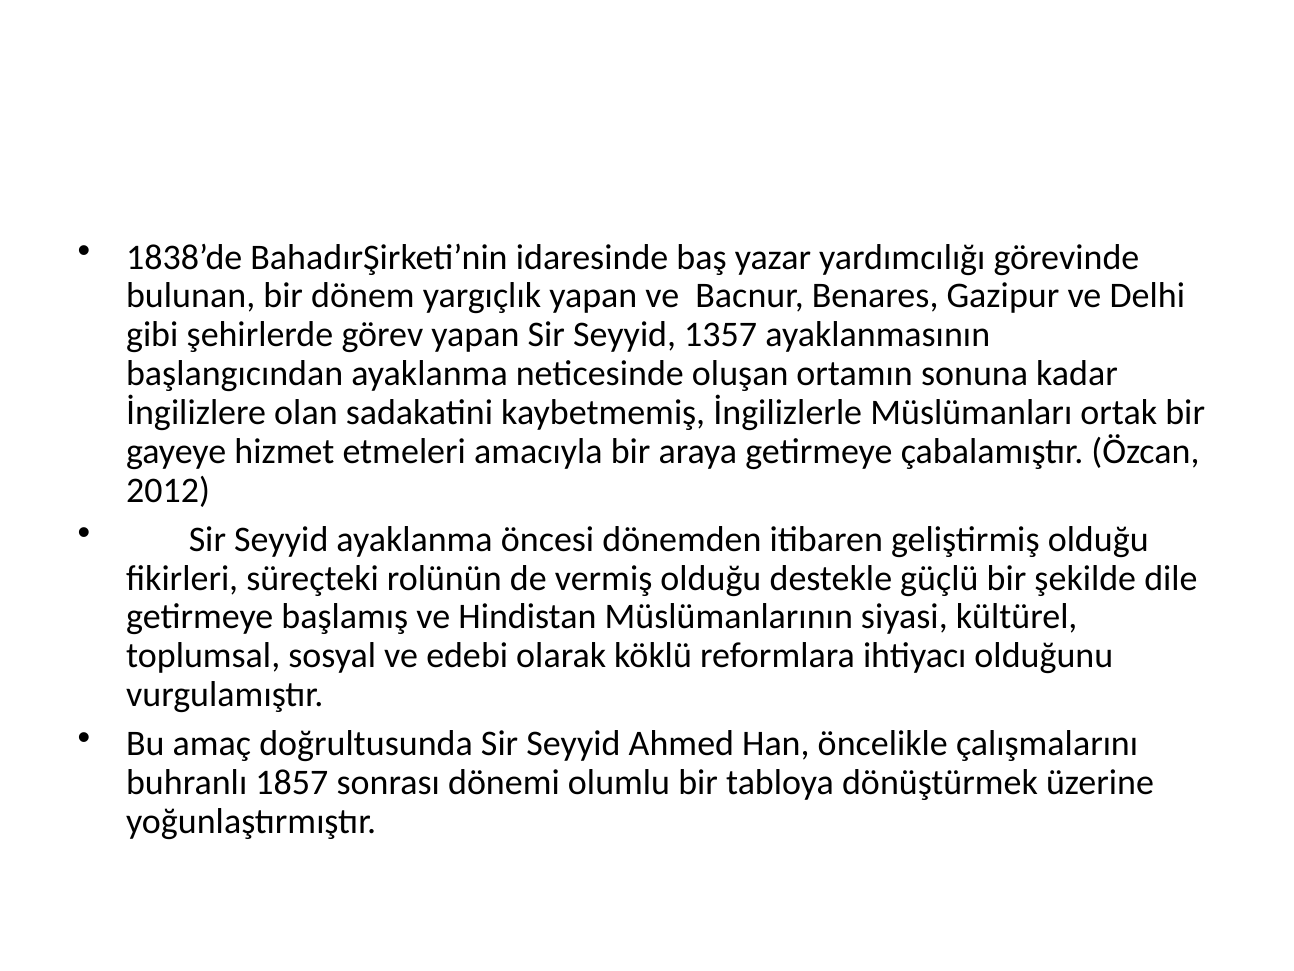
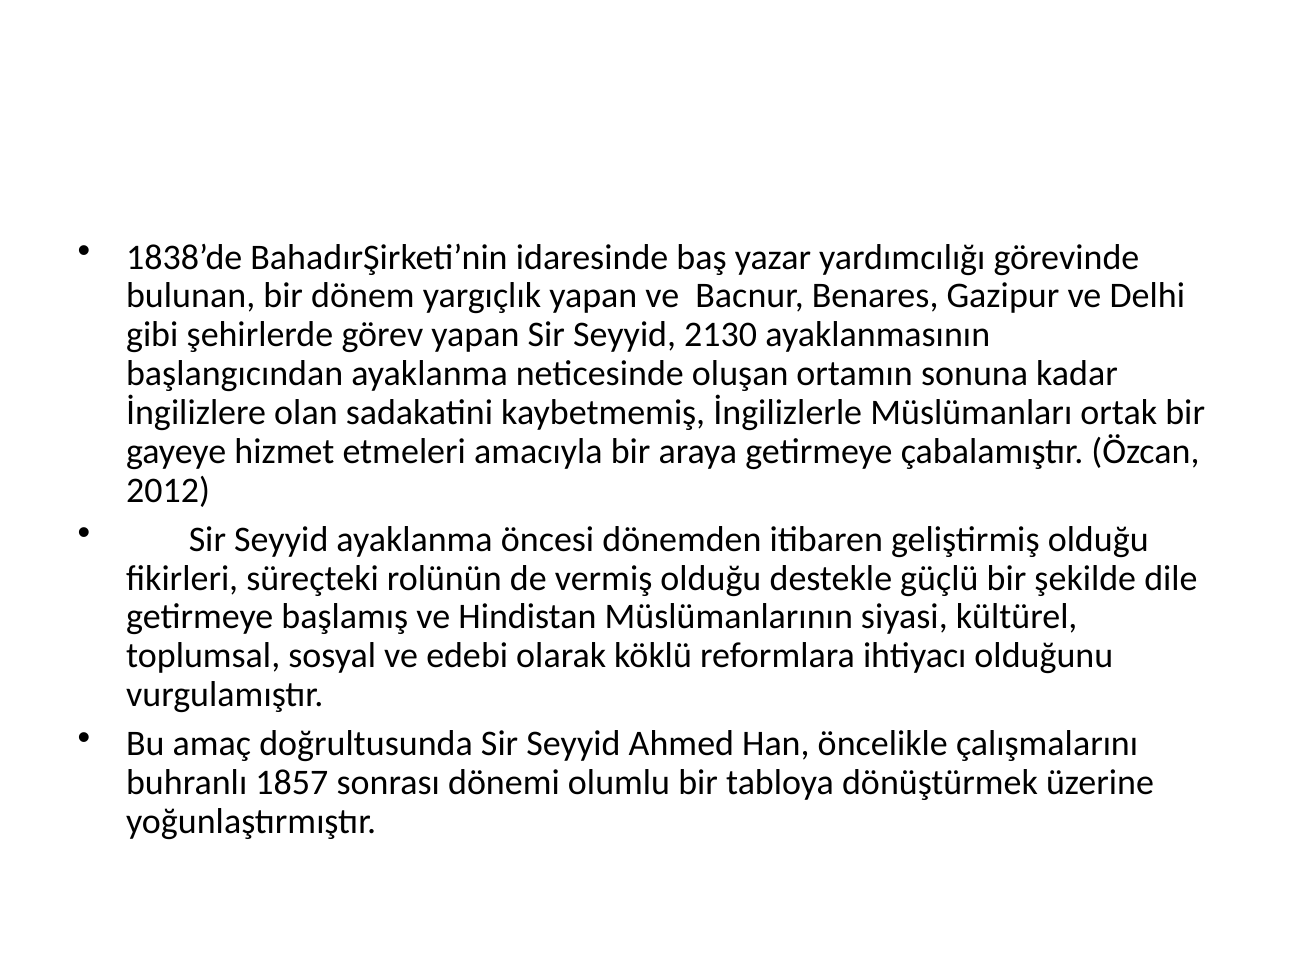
1357: 1357 -> 2130
